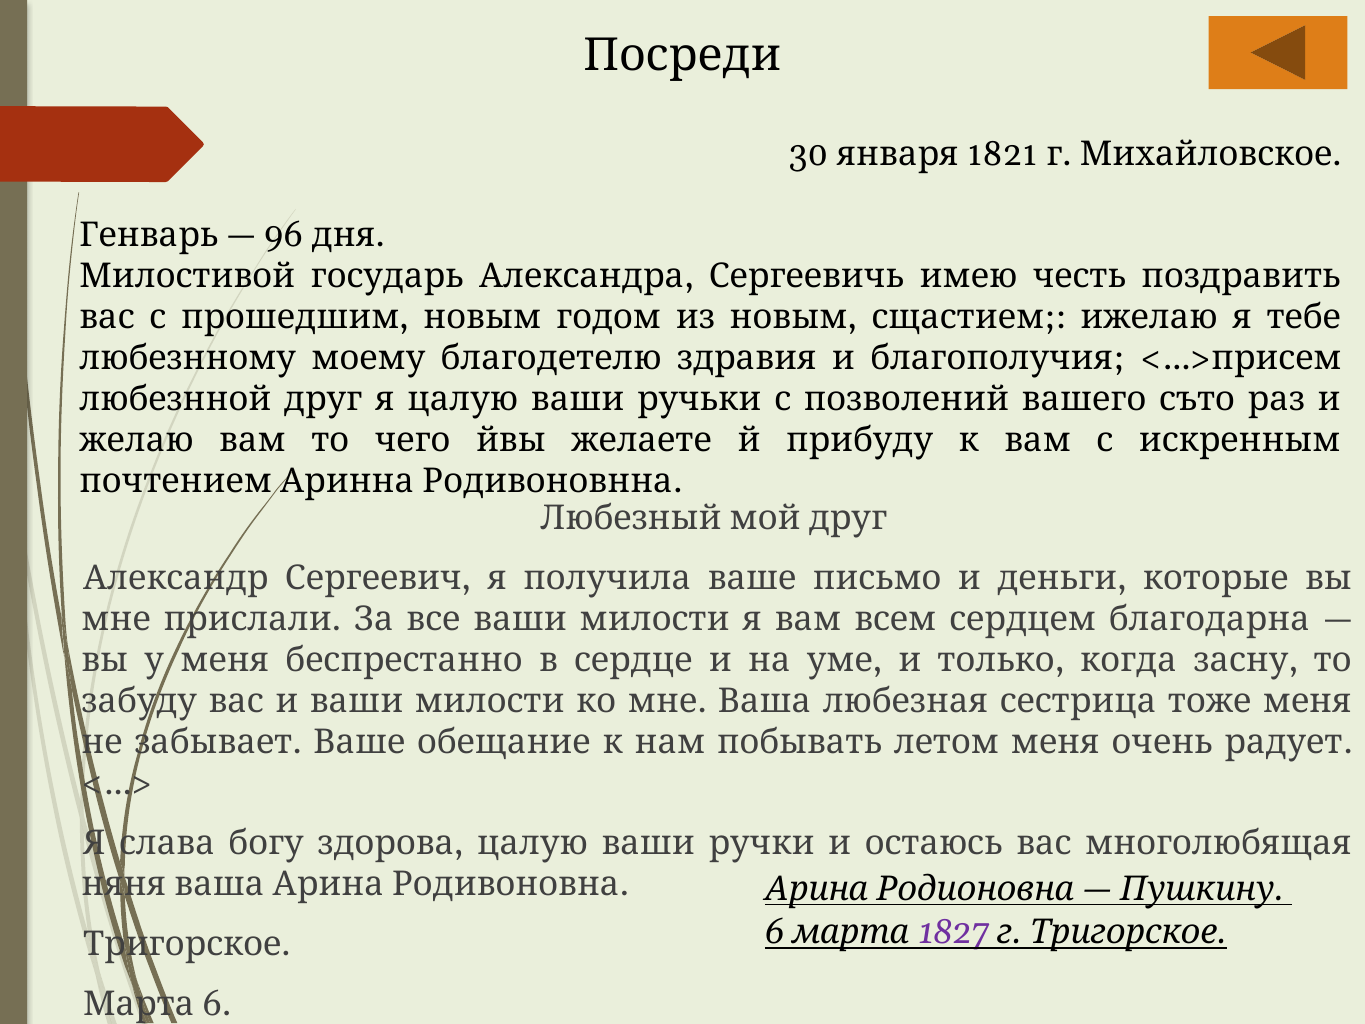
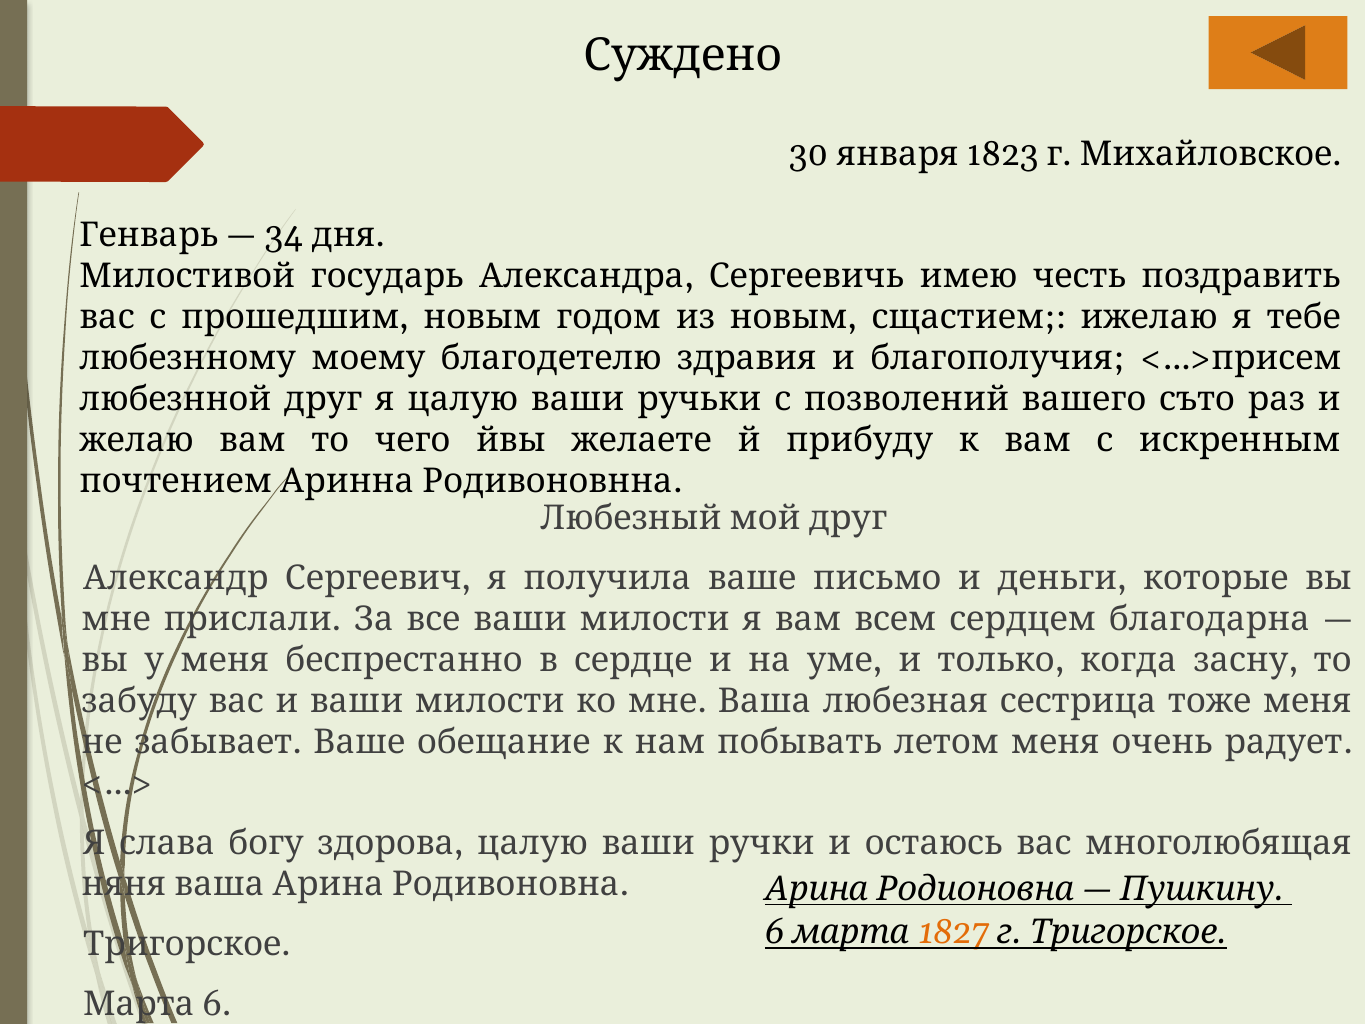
Посреди: Посреди -> Суждено
1821: 1821 -> 1823
96: 96 -> 34
1827 colour: purple -> orange
